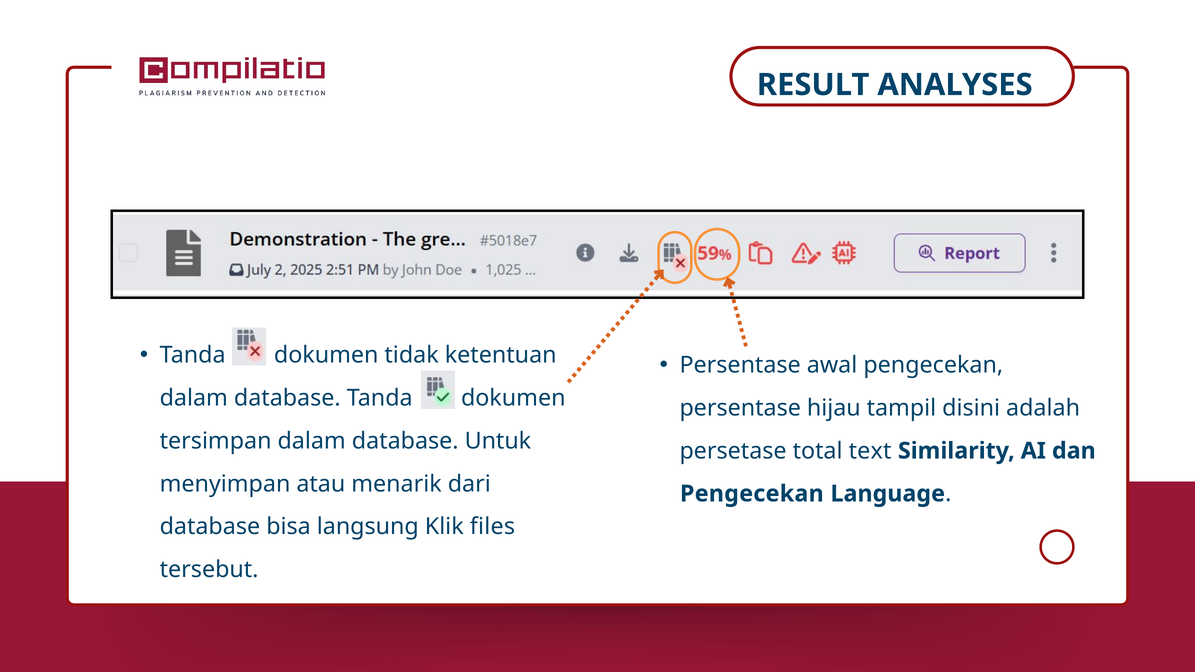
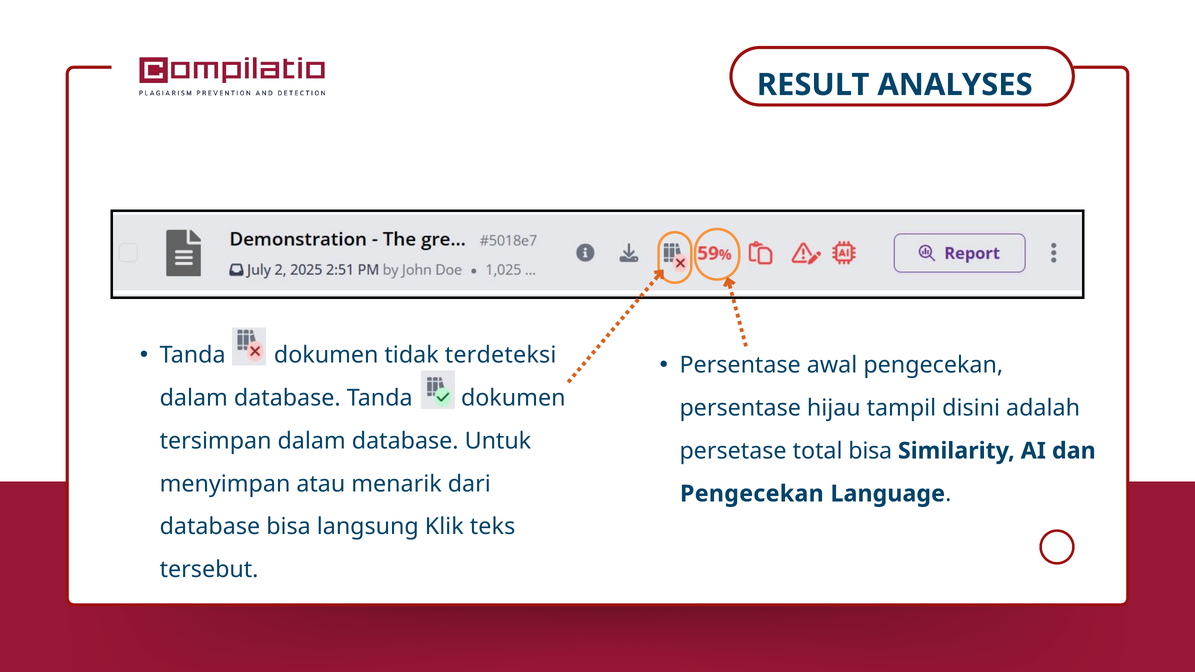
ketentuan: ketentuan -> terdeteksi
total text: text -> bisa
files: files -> teks
